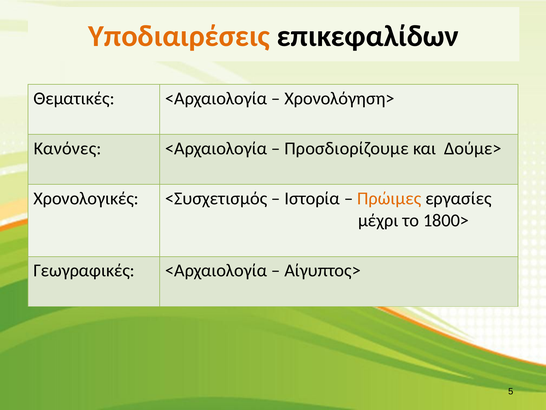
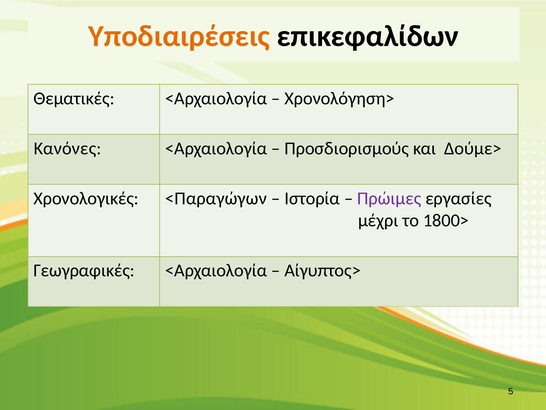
Προσδιορίζουμε: Προσδιορίζουμε -> Προσδιορισμούς
<Συσχετισμός: <Συσχετισμός -> <Παραγώγων
Πρώιμες colour: orange -> purple
